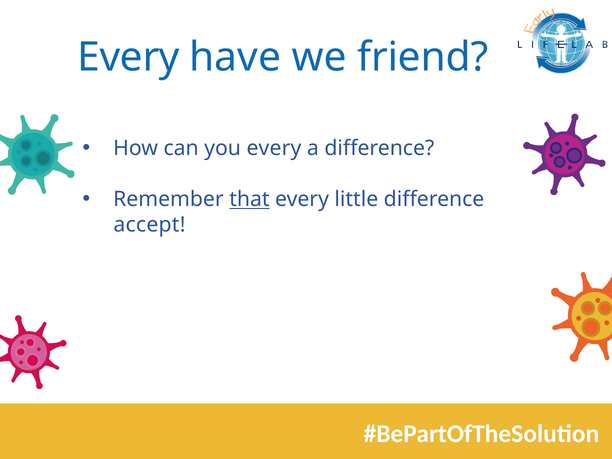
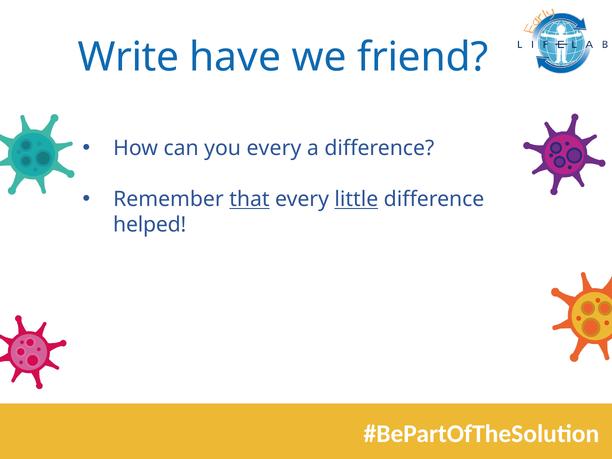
Every at (129, 57): Every -> Write
little underline: none -> present
accept: accept -> helped
